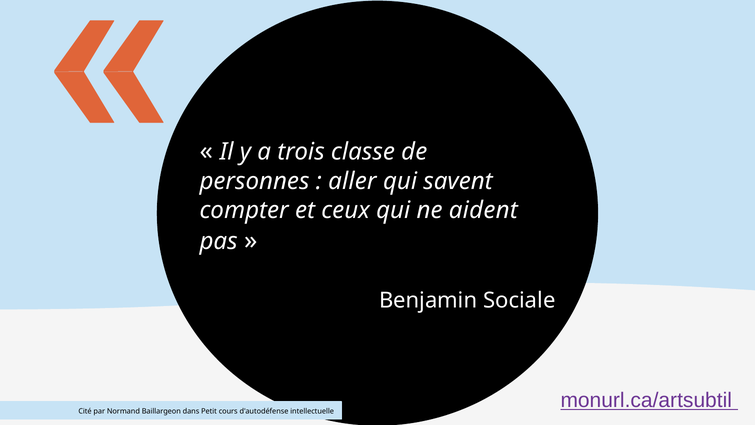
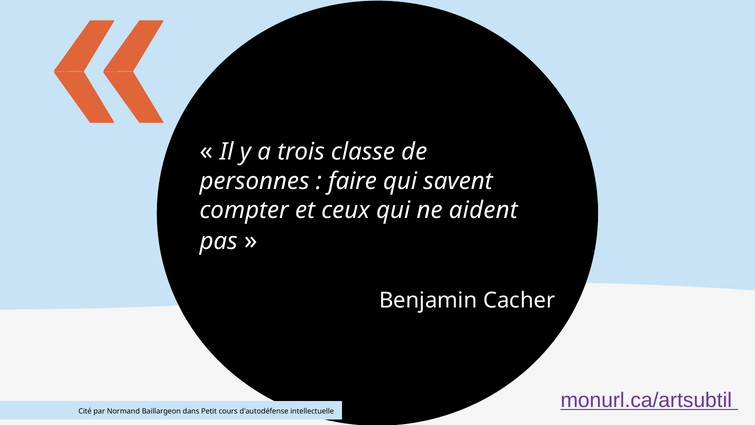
aller: aller -> faire
Sociale: Sociale -> Cacher
